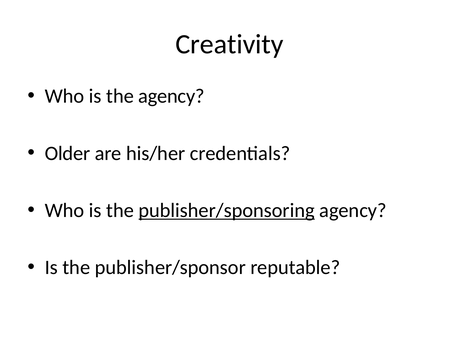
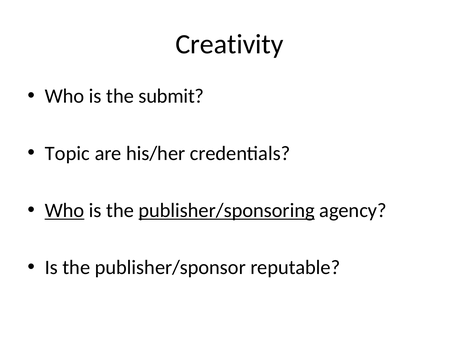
the agency: agency -> submit
Older: Older -> Topic
Who at (65, 211) underline: none -> present
